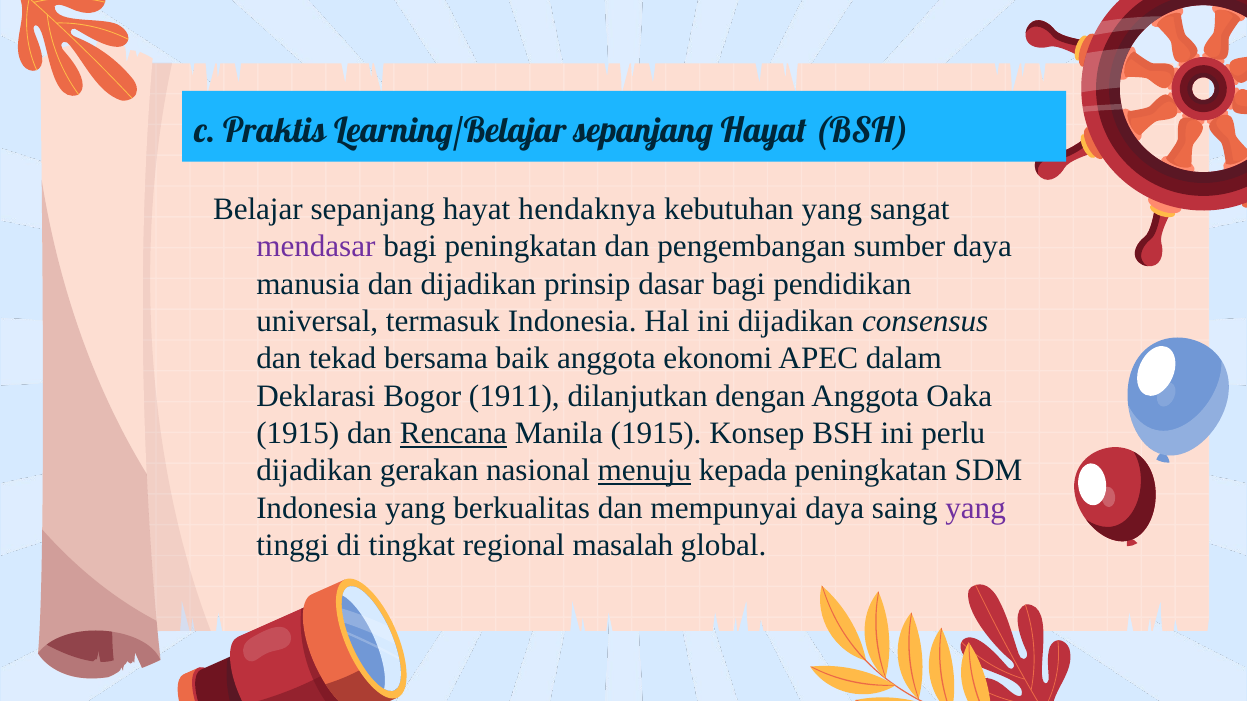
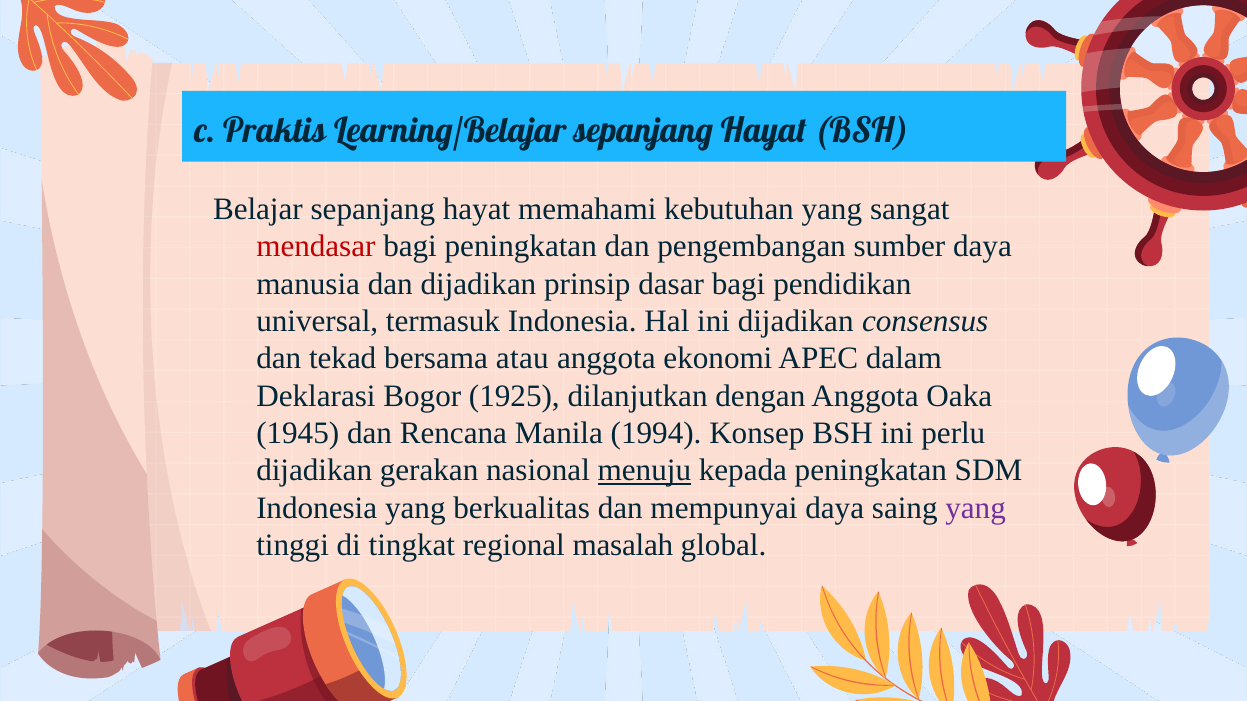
hendaknya: hendaknya -> memahami
mendasar colour: purple -> red
baik: baik -> atau
1911: 1911 -> 1925
1915 at (298, 434): 1915 -> 1945
Rencana underline: present -> none
Manila 1915: 1915 -> 1994
